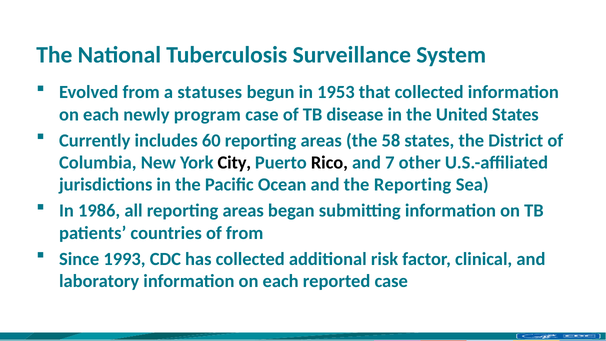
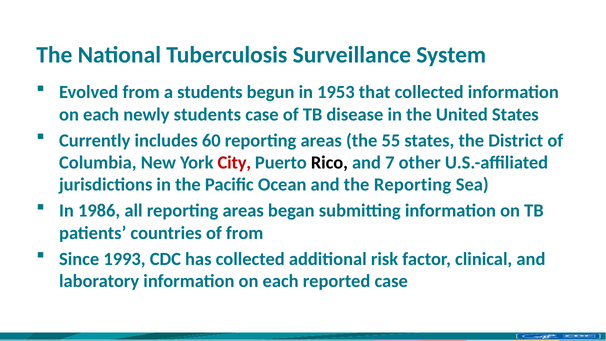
a statuses: statuses -> students
newly program: program -> students
58: 58 -> 55
City colour: black -> red
